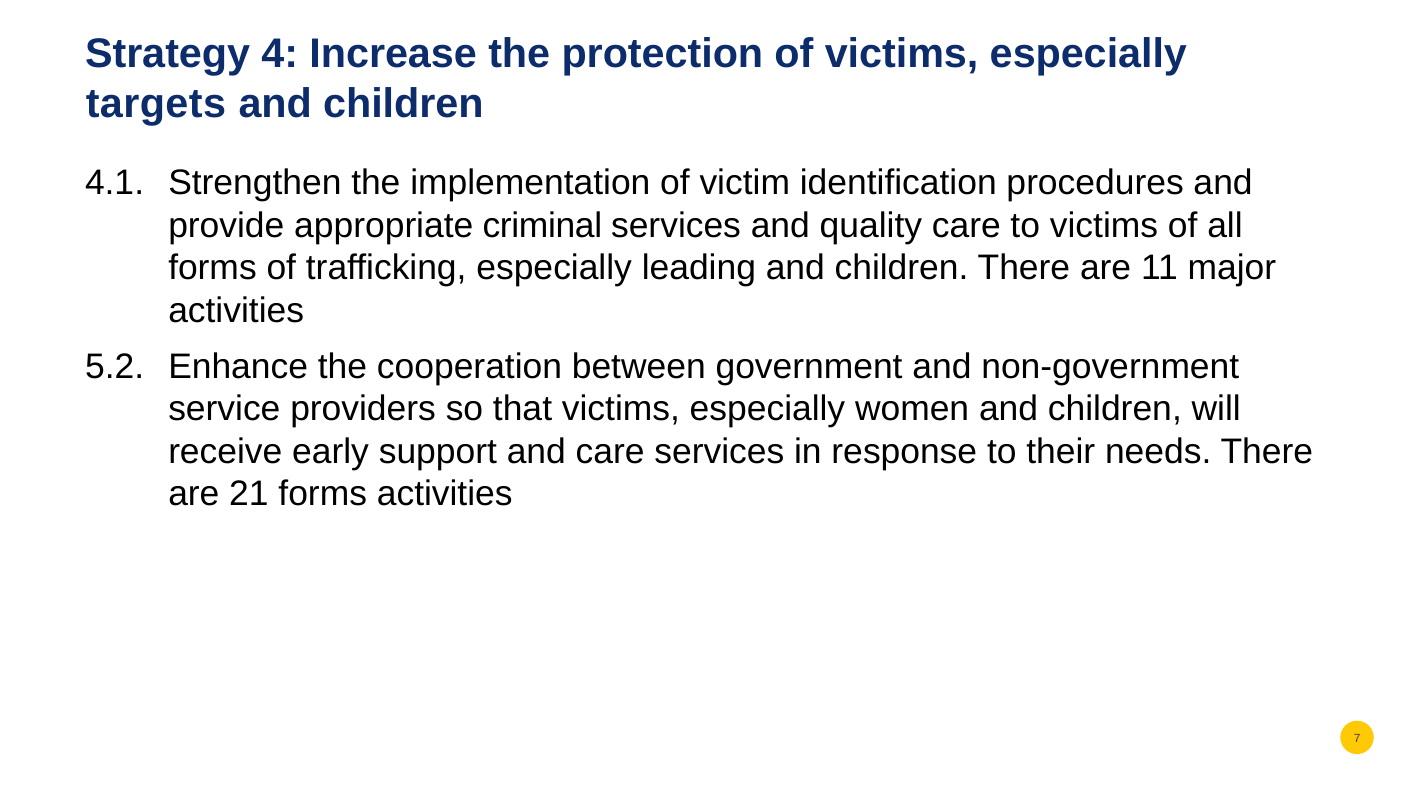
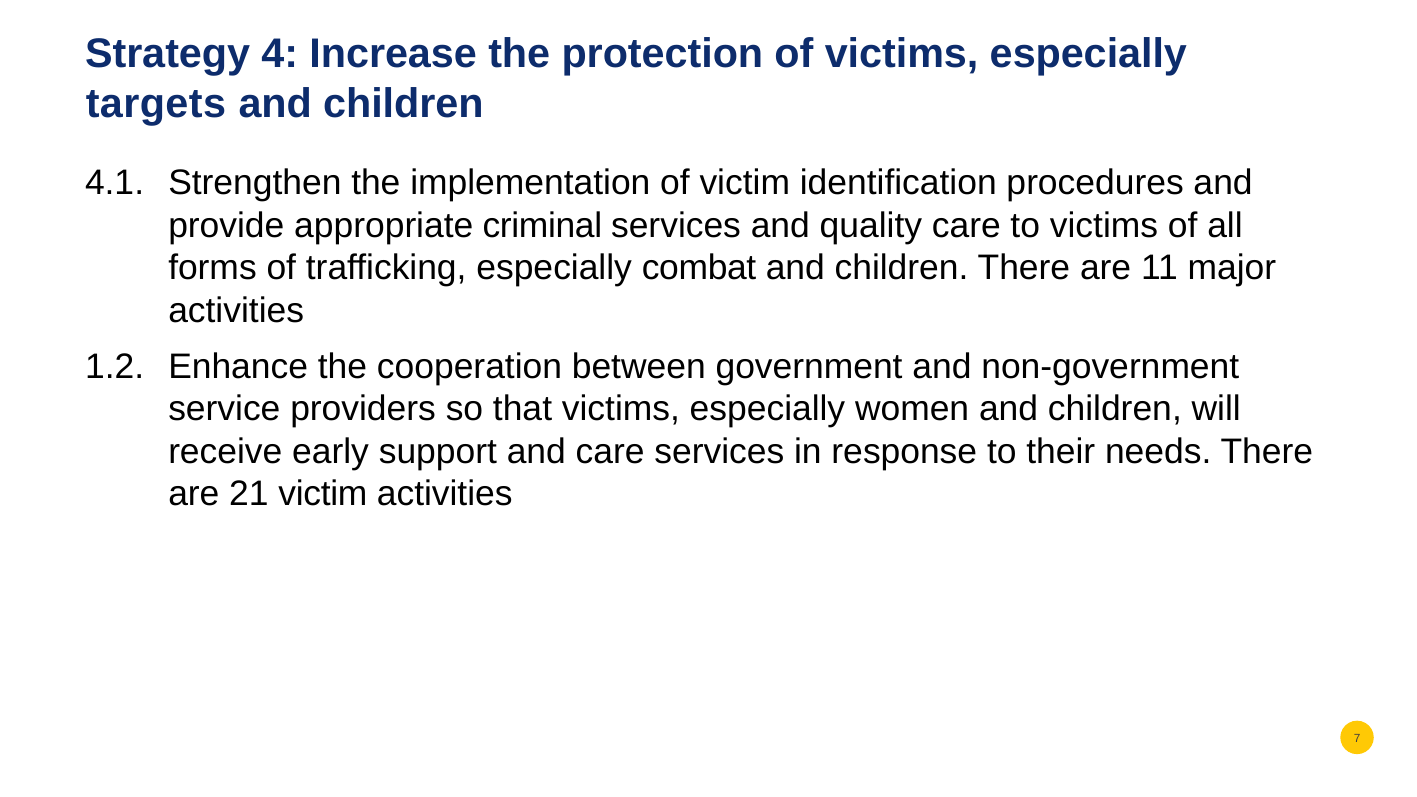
leading: leading -> combat
5.2: 5.2 -> 1.2
21 forms: forms -> victim
